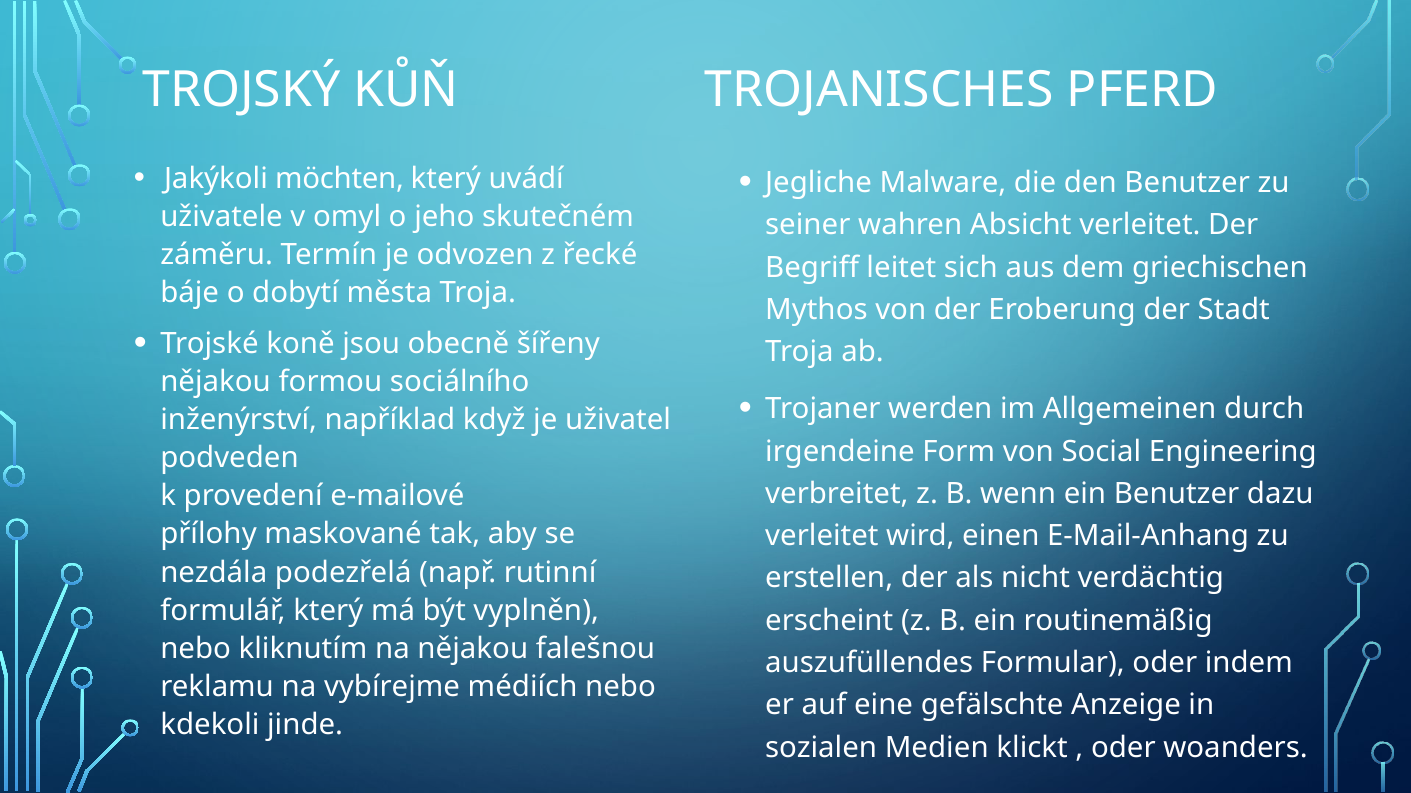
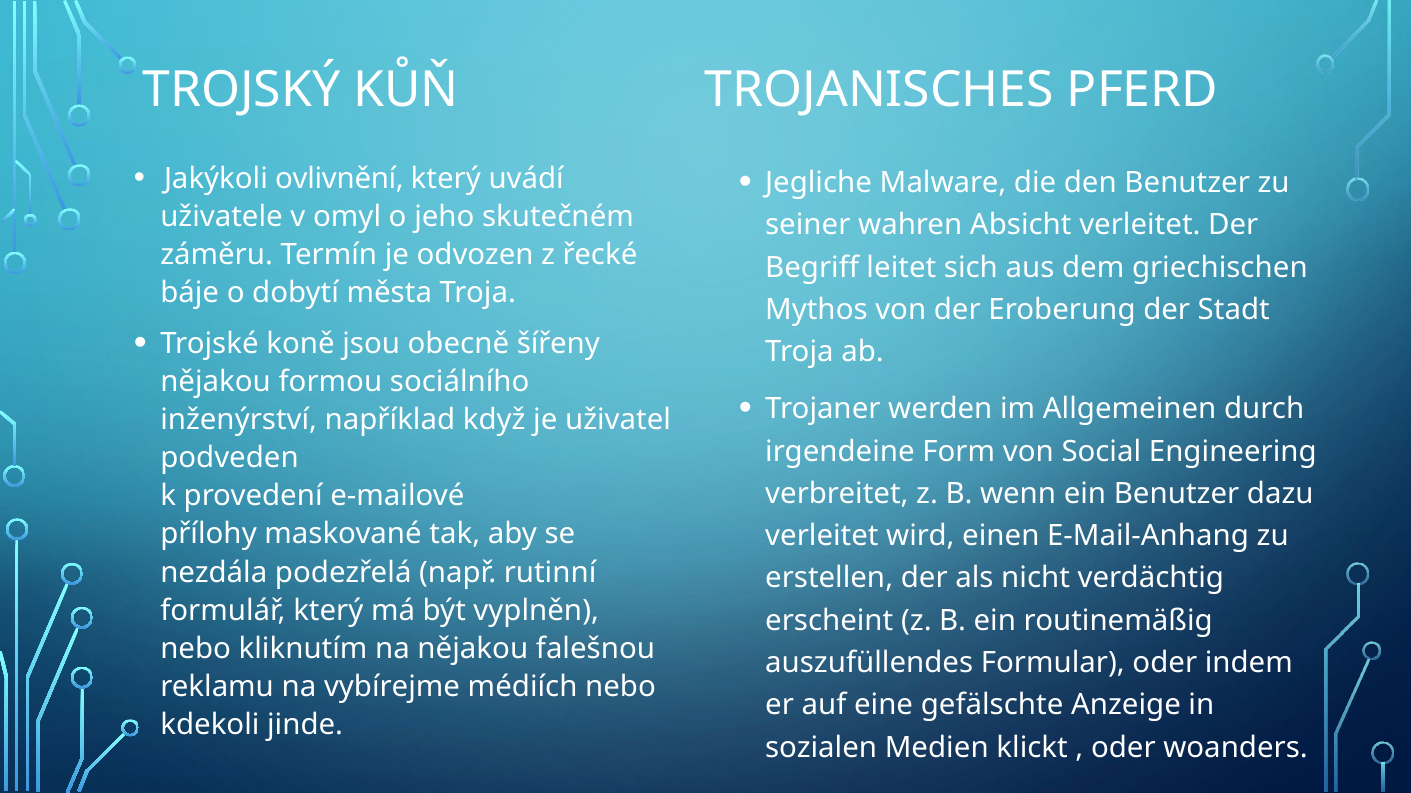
möchten: möchten -> ovlivnění
